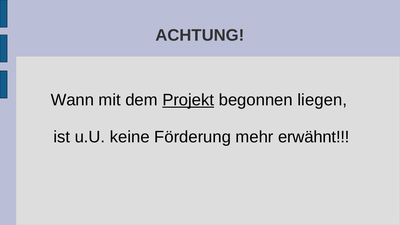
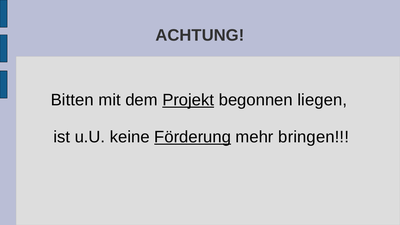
Wann: Wann -> Bitten
Förderung underline: none -> present
erwähnt: erwähnt -> bringen
